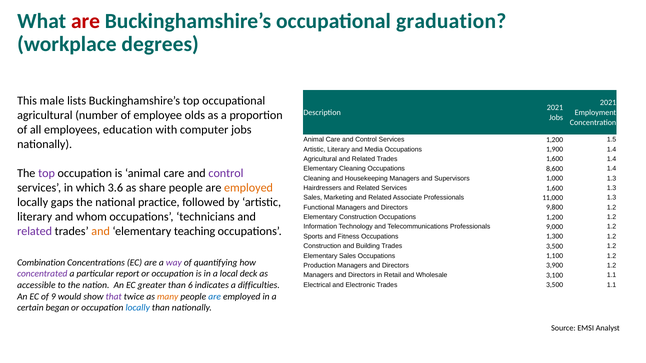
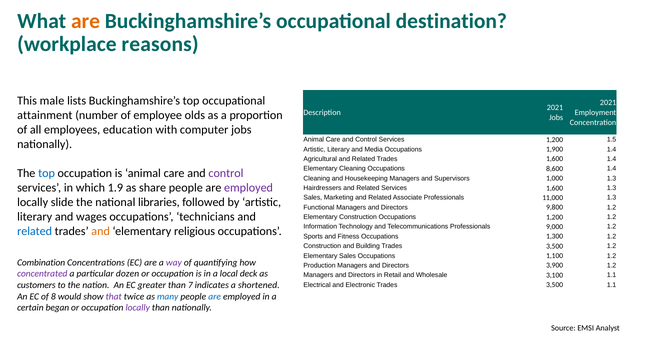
are at (86, 21) colour: red -> orange
graduation: graduation -> destination
degrees: degrees -> reasons
agricultural at (45, 115): agricultural -> attainment
top at (47, 173) colour: purple -> blue
3.6: 3.6 -> 1.9
employed at (249, 188) colour: orange -> purple
gaps: gaps -> slide
practice: practice -> libraries
whom: whom -> wages
related at (35, 231) colour: purple -> blue
teaching: teaching -> religious
report: report -> dozen
accessible: accessible -> customers
6: 6 -> 7
difficulties: difficulties -> shortened
9: 9 -> 8
many colour: orange -> blue
locally at (138, 308) colour: blue -> purple
